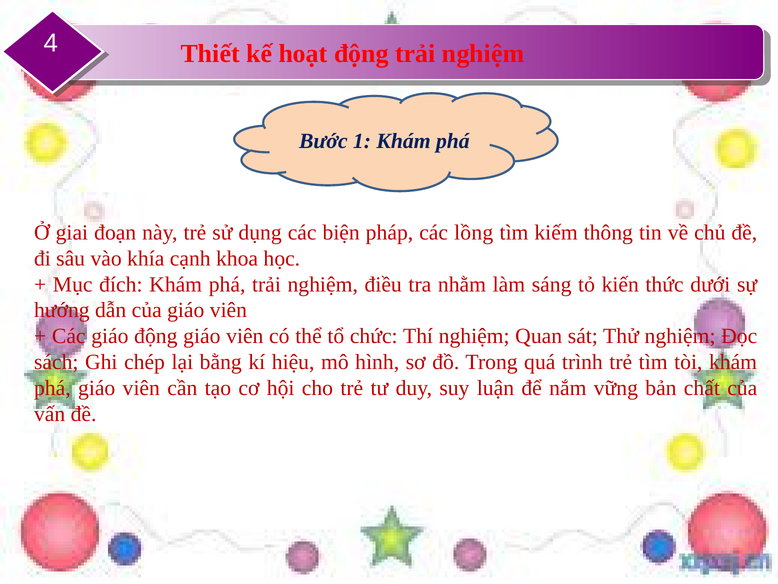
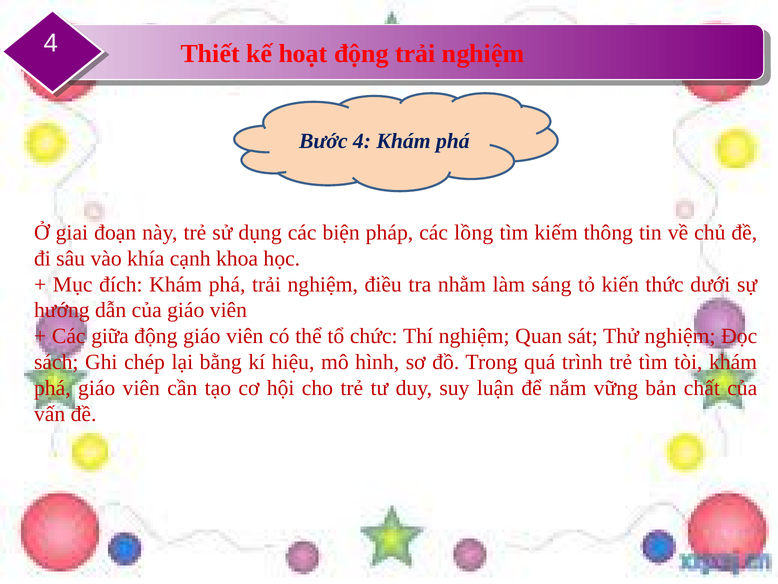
Bước 1: 1 -> 4
Các giáo: giáo -> giữa
